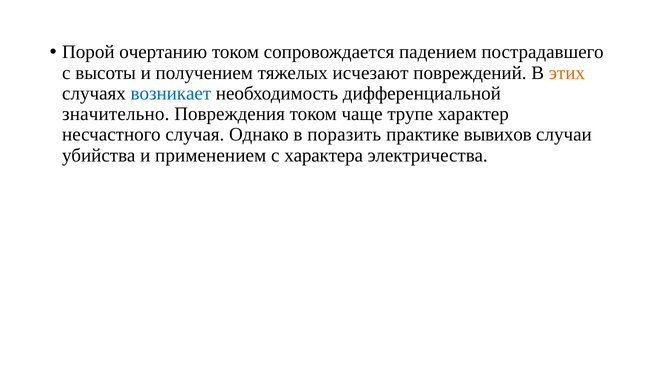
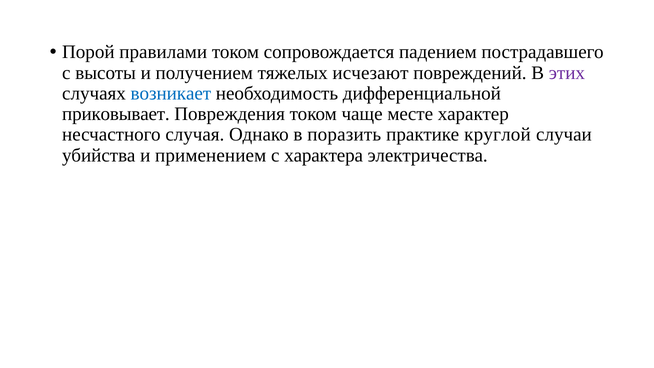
очертанию: очертанию -> правилами
этих colour: orange -> purple
значительно: значительно -> приковывает
трупе: трупе -> месте
вывихов: вывихов -> круглой
